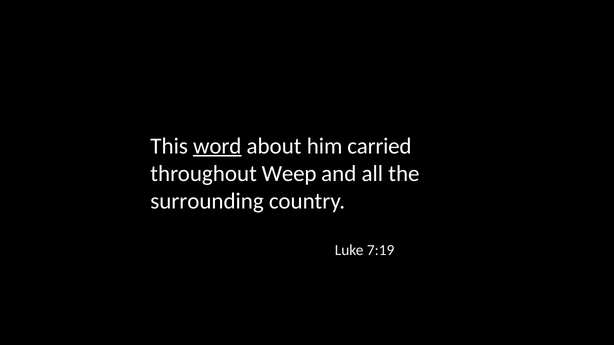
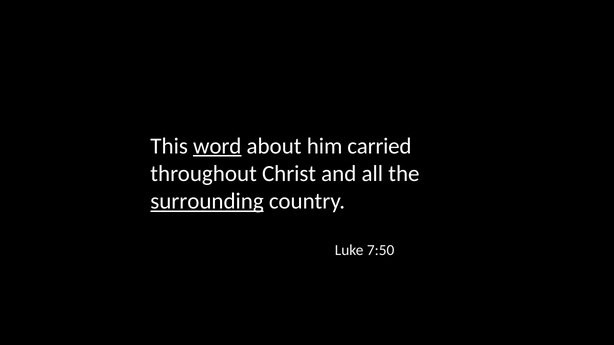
Weep: Weep -> Christ
surrounding underline: none -> present
7:19: 7:19 -> 7:50
